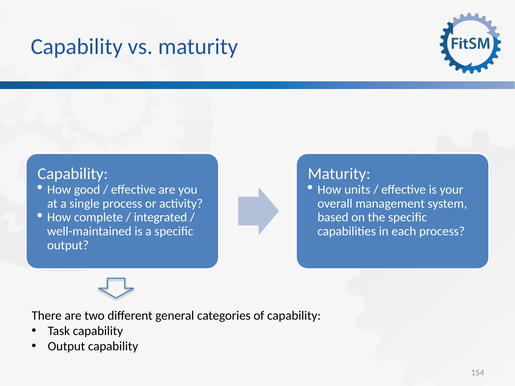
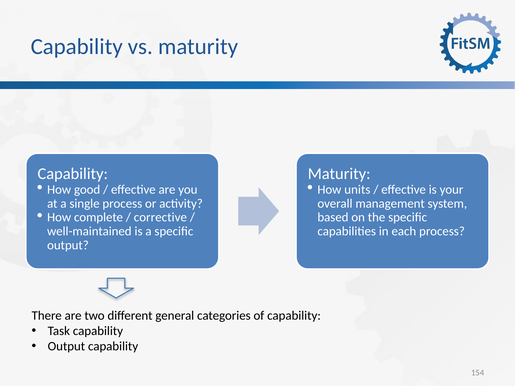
integrated: integrated -> corrective
